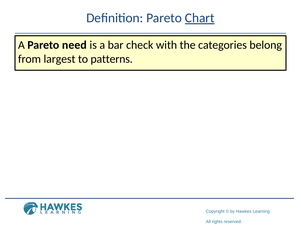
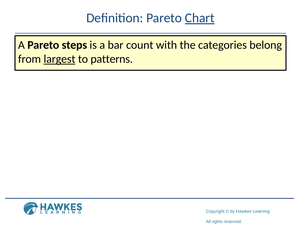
need: need -> steps
check: check -> count
largest underline: none -> present
